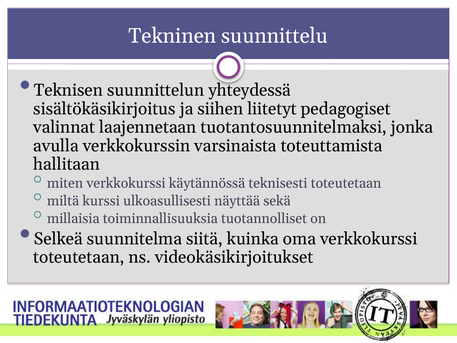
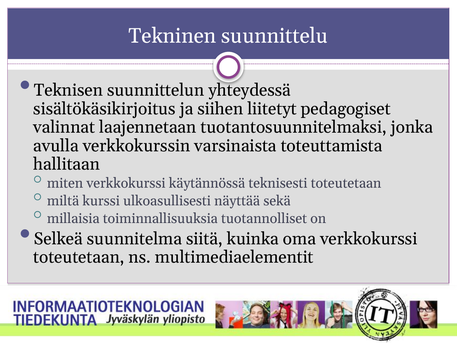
videokäsikirjoitukset: videokäsikirjoitukset -> multimediaelementit
